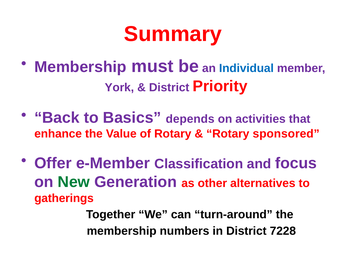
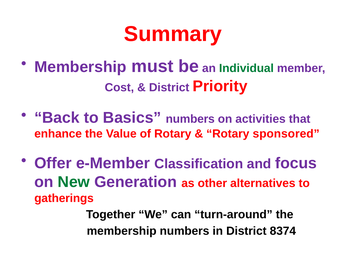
Individual colour: blue -> green
York: York -> Cost
Basics depends: depends -> numbers
7228: 7228 -> 8374
